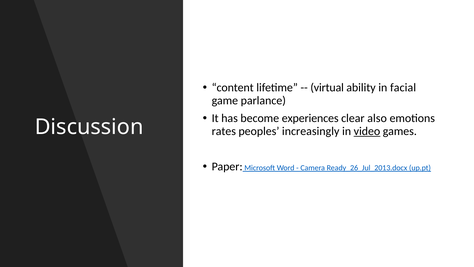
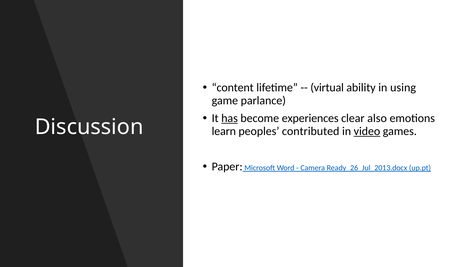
facial: facial -> using
has underline: none -> present
rates: rates -> learn
increasingly: increasingly -> contributed
